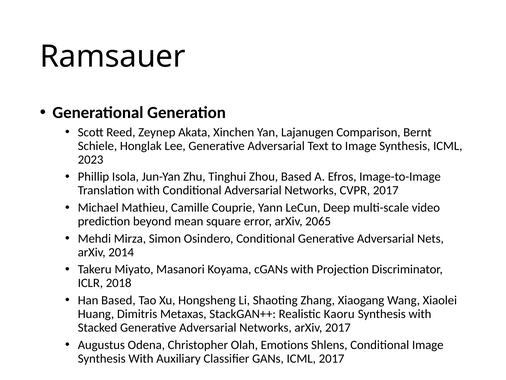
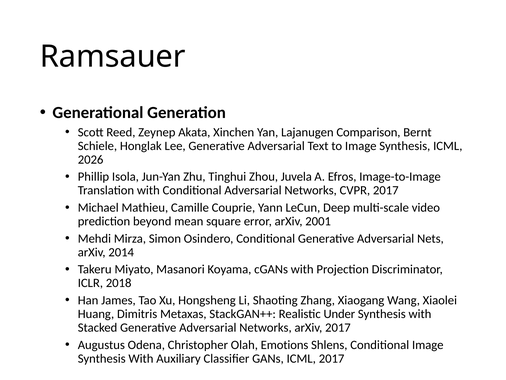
2023: 2023 -> 2026
Zhou Based: Based -> Juvela
2065: 2065 -> 2001
Han Based: Based -> James
Kaoru: Kaoru -> Under
